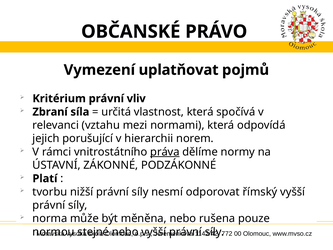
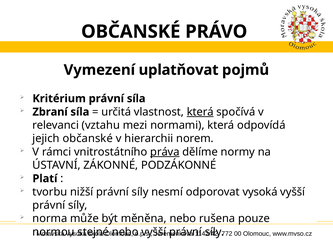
právní vliv: vliv -> síla
která at (200, 112) underline: none -> present
jejich porušující: porušující -> občanské
odporovat římský: římský -> vysoká
